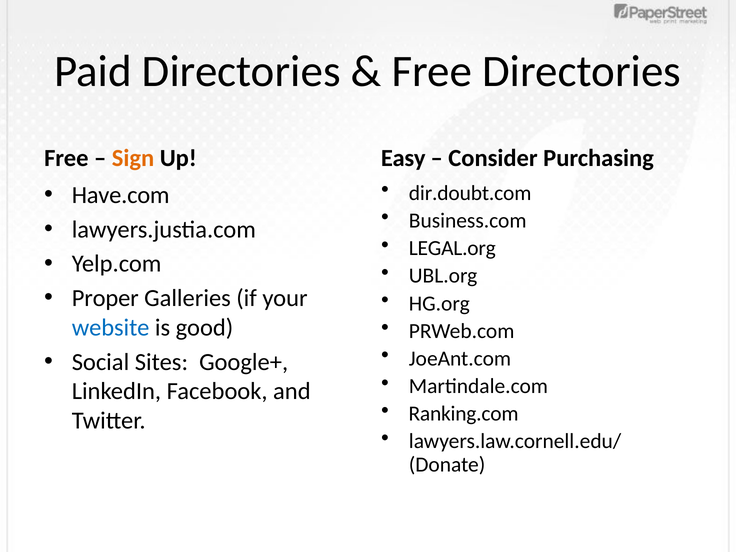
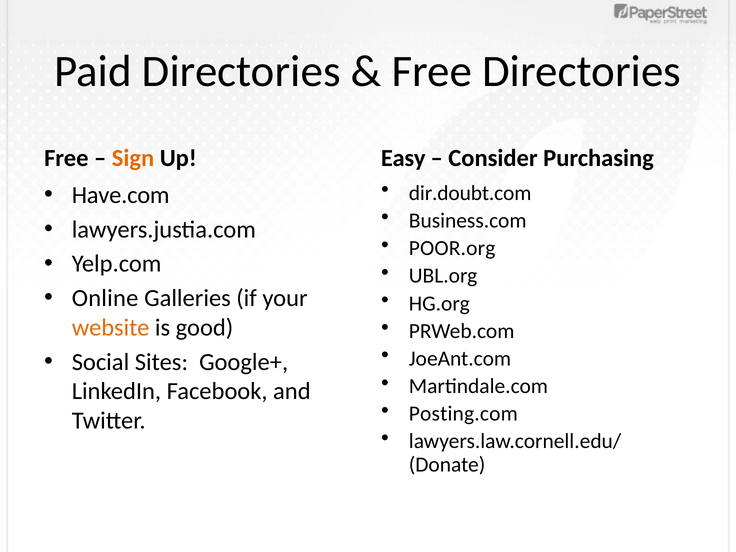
LEGAL.org: LEGAL.org -> POOR.org
Proper: Proper -> Online
website colour: blue -> orange
Ranking.com: Ranking.com -> Posting.com
